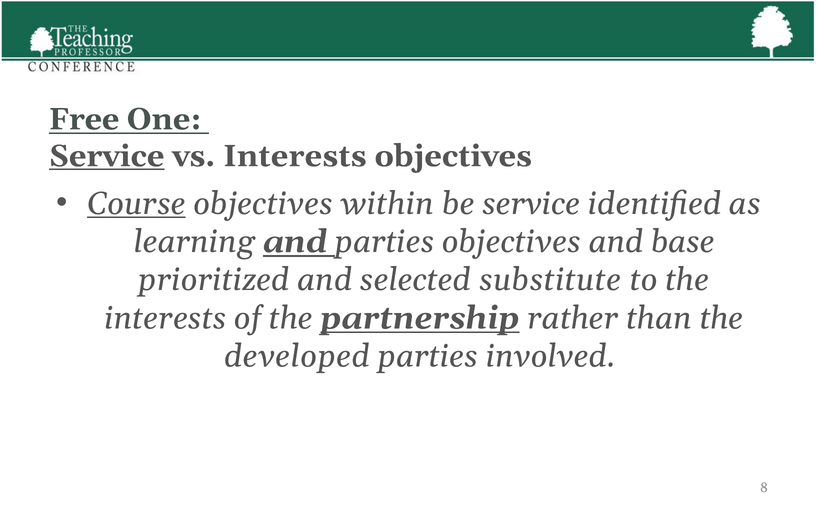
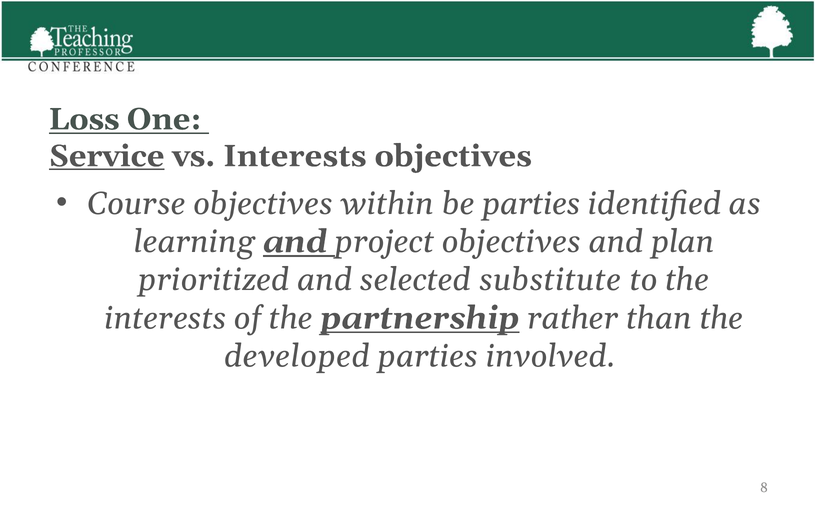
Free: Free -> Loss
Course underline: present -> none
be service: service -> parties
and parties: parties -> project
base: base -> plan
